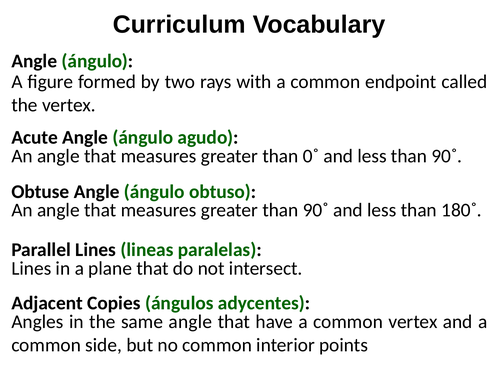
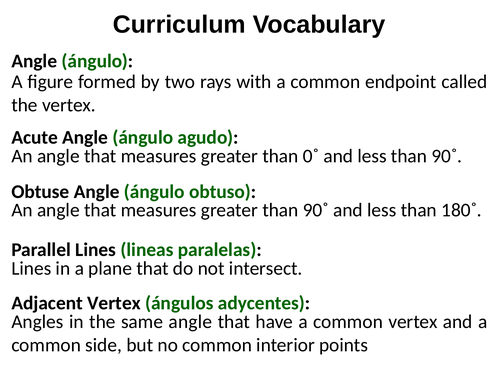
Adjacent Copies: Copies -> Vertex
